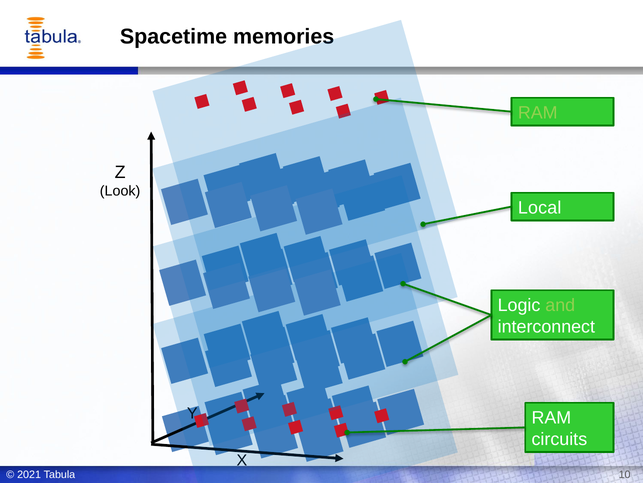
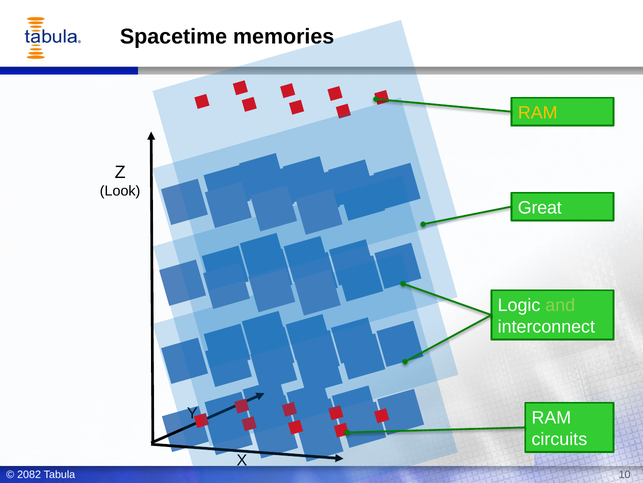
RAM at (538, 113) colour: light green -> yellow
Local: Local -> Great
2021: 2021 -> 2082
